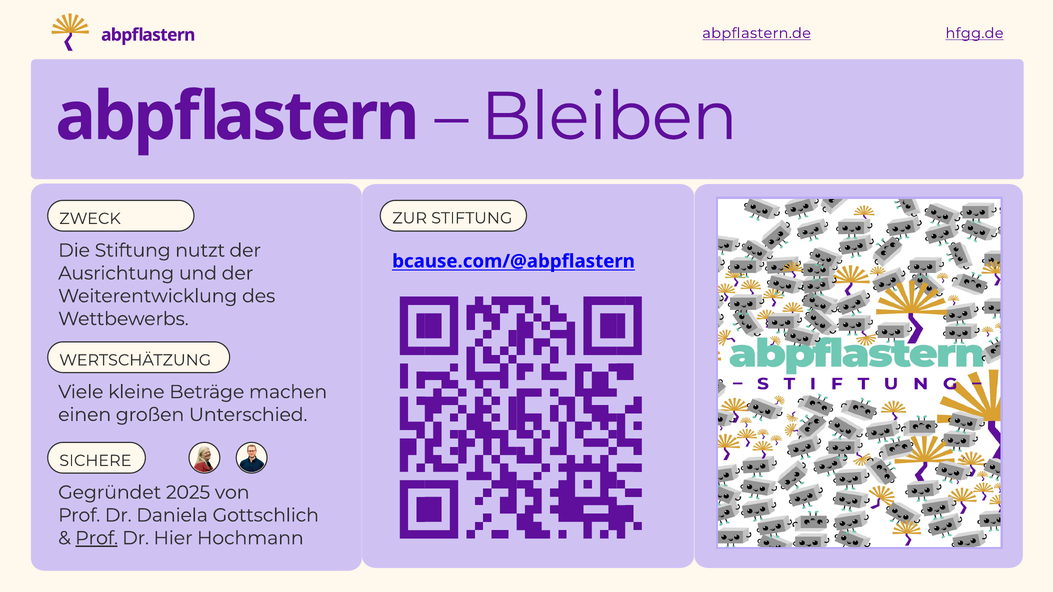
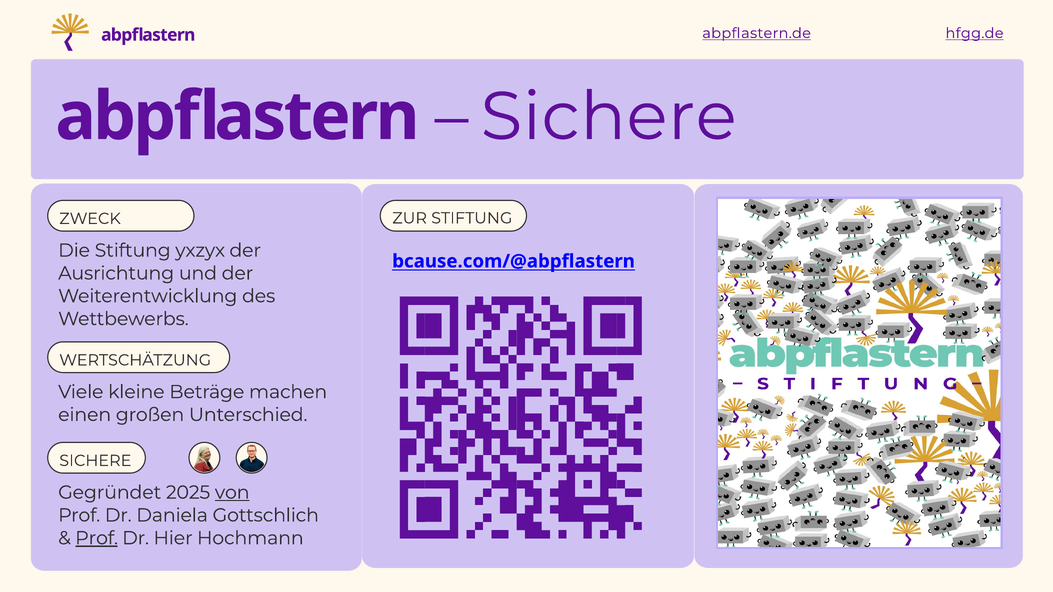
Bleiben at (609, 117): Bleiben -> Sichere
nutzt: nutzt -> yxzyx
von underline: none -> present
